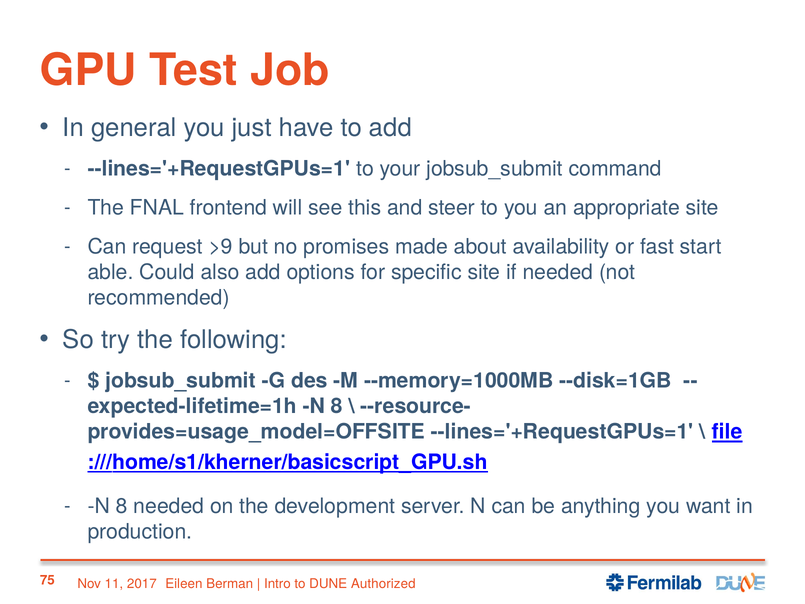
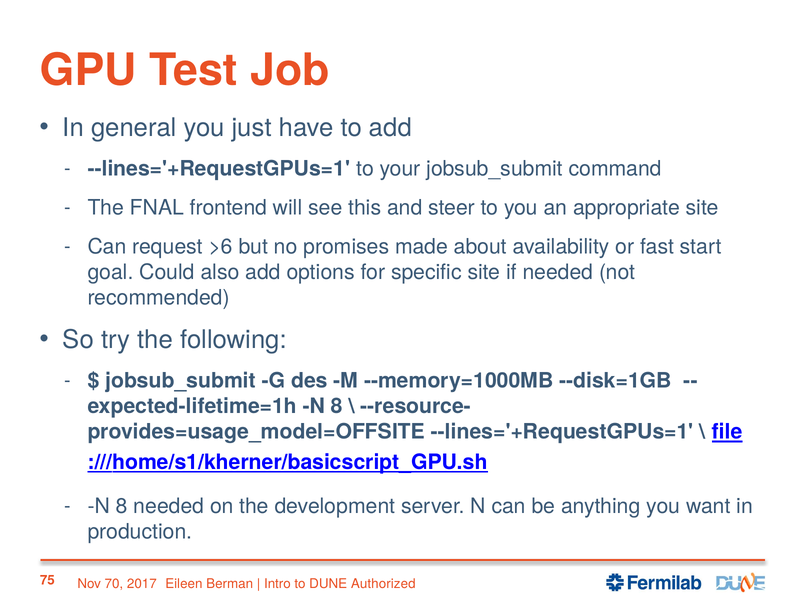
>9: >9 -> >6
able: able -> goal
11: 11 -> 70
